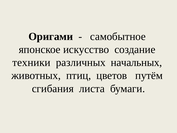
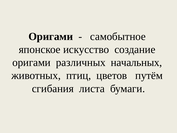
техники at (31, 62): техники -> оригами
